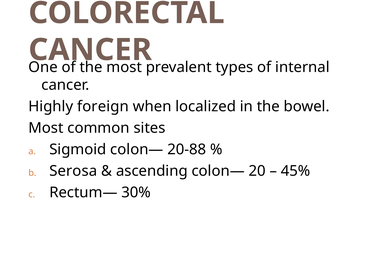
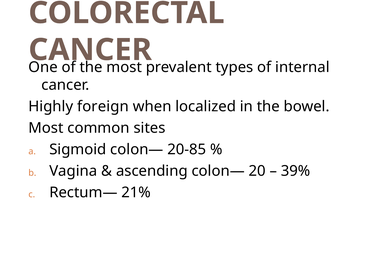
20-88: 20-88 -> 20-85
Serosa: Serosa -> Vagina
45%: 45% -> 39%
30%: 30% -> 21%
